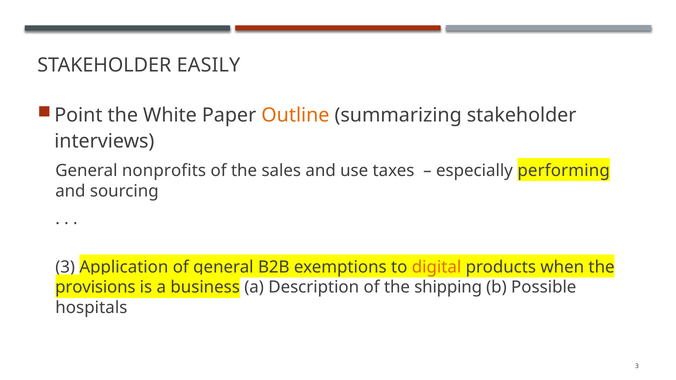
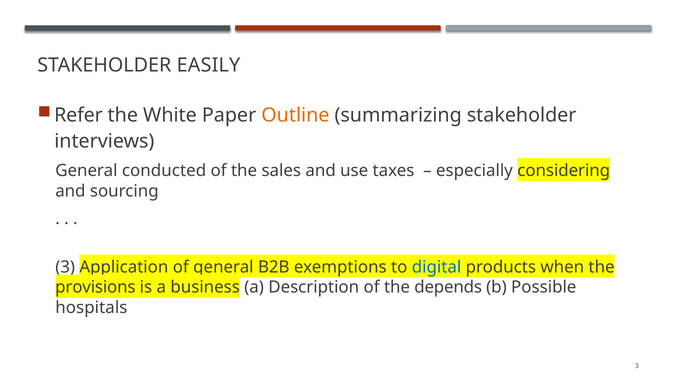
Point: Point -> Refer
nonprofits: nonprofits -> conducted
performing: performing -> considering
digital colour: orange -> blue
shipping: shipping -> depends
